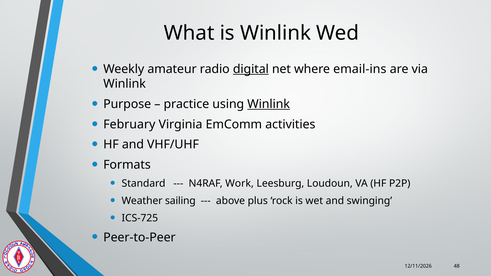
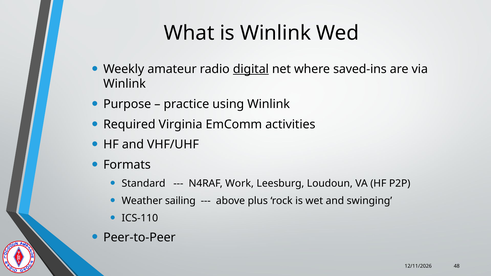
email-ins: email-ins -> saved-ins
Winlink at (269, 104) underline: present -> none
February: February -> Required
ICS-725: ICS-725 -> ICS-110
